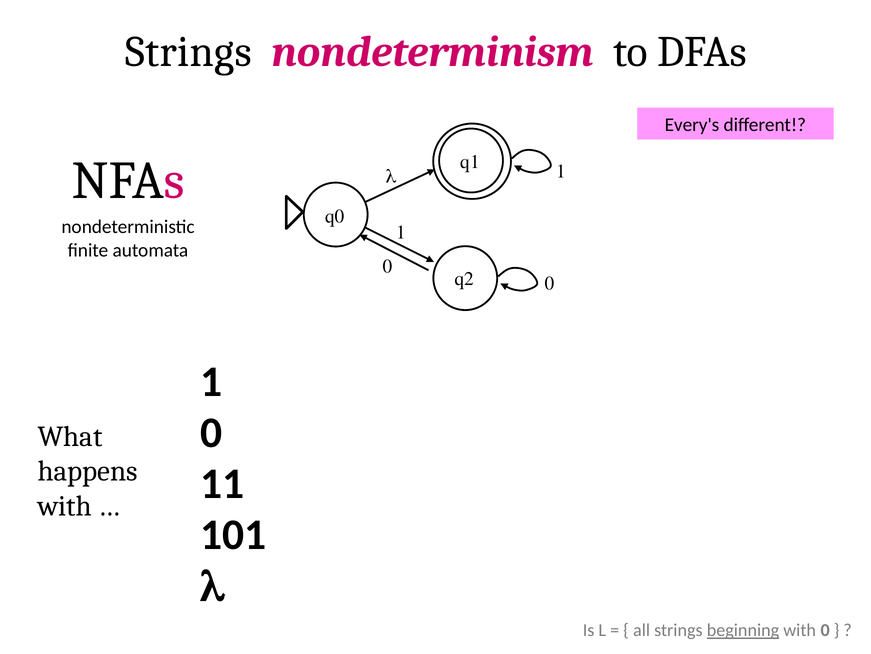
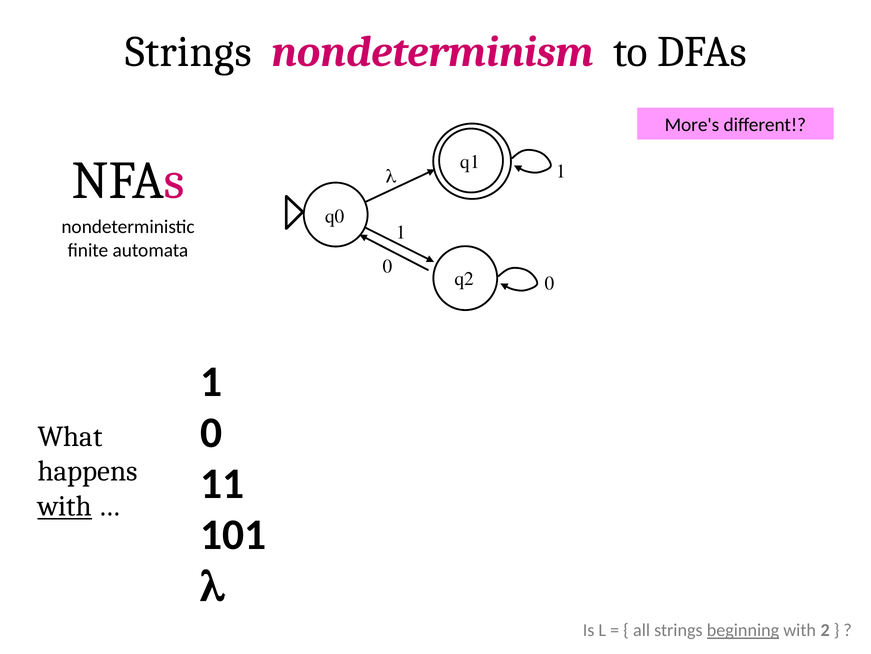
Every's: Every's -> More's
with at (65, 506) underline: none -> present
with 0: 0 -> 2
